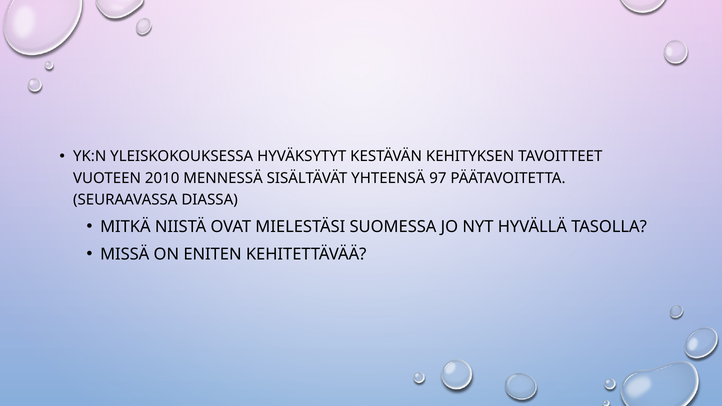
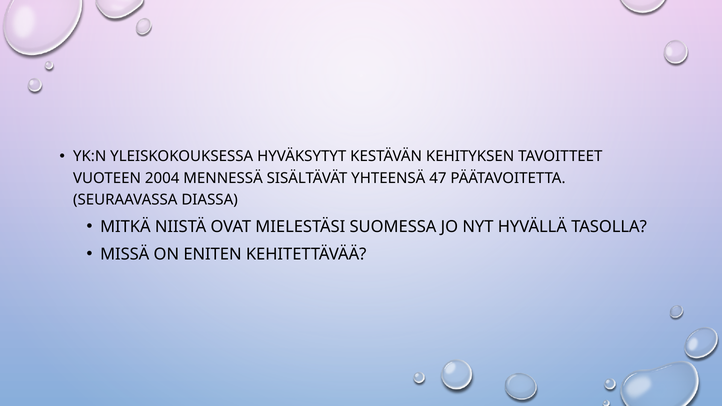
2010: 2010 -> 2004
97: 97 -> 47
